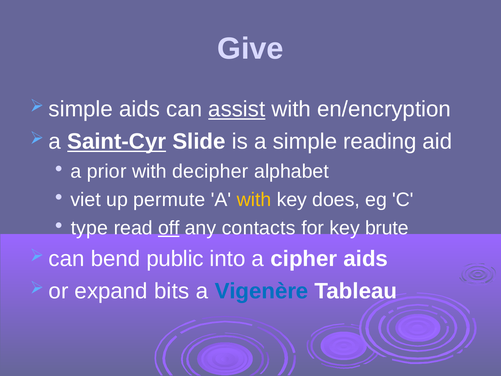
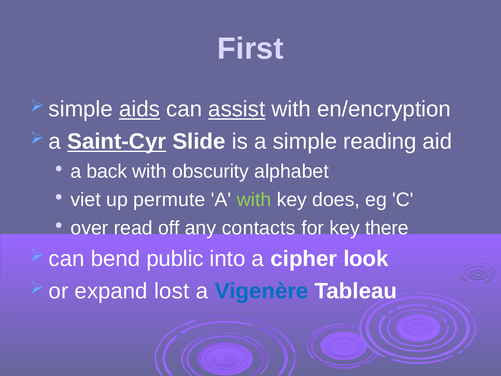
Give: Give -> First
aids at (140, 109) underline: none -> present
prior: prior -> back
decipher: decipher -> obscurity
with at (254, 200) colour: yellow -> light green
type: type -> over
off underline: present -> none
brute: brute -> there
cipher aids: aids -> look
bits: bits -> lost
